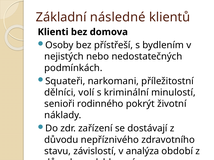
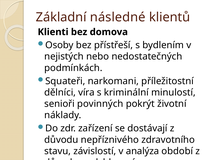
volí: volí -> víra
rodinného: rodinného -> povinných
